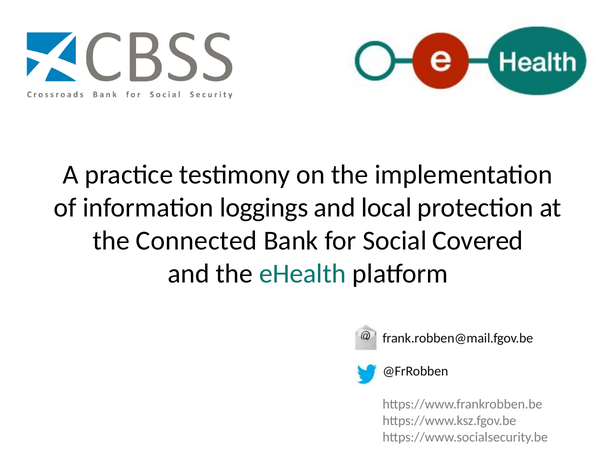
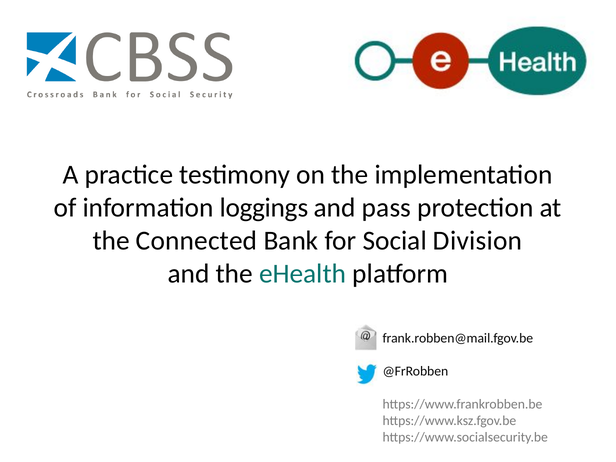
local: local -> pass
Covered: Covered -> Division
